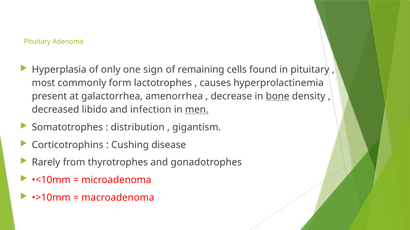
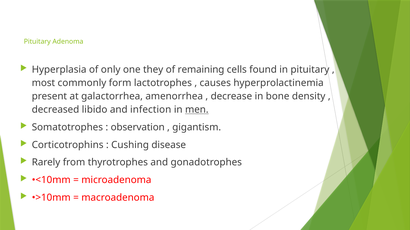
sign: sign -> they
bone underline: present -> none
distribution: distribution -> observation
